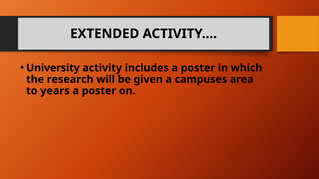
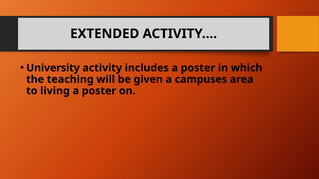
research: research -> teaching
years: years -> living
